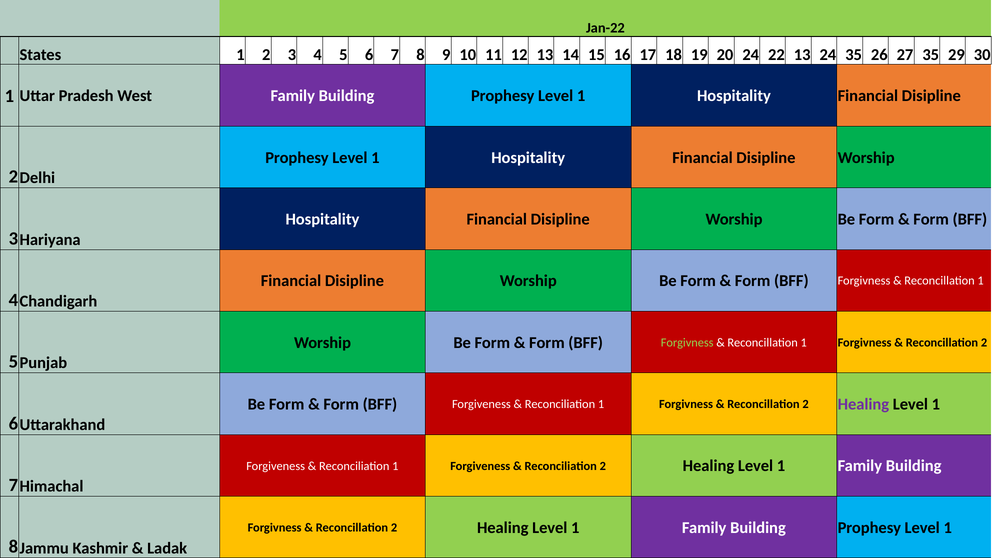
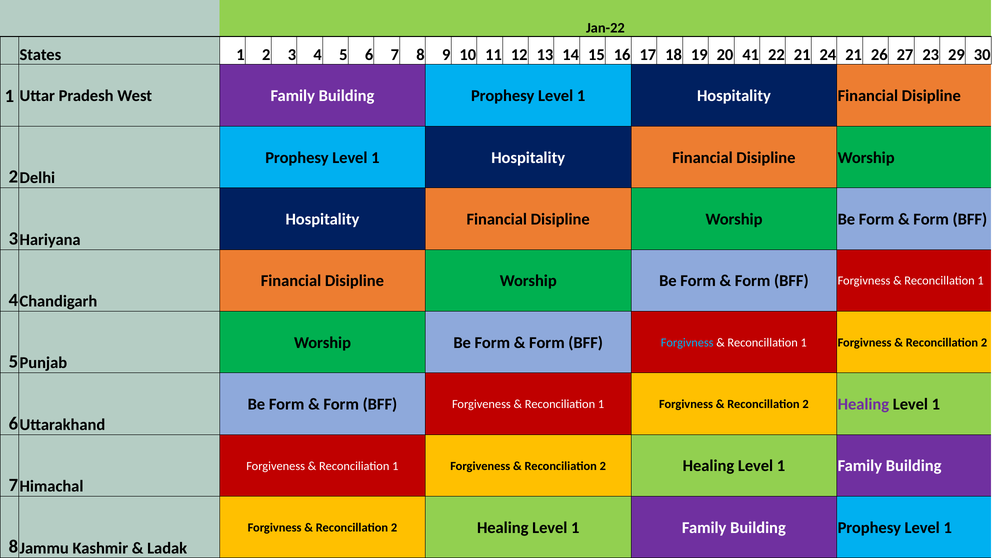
20 24: 24 -> 41
22 13: 13 -> 21
24 35: 35 -> 21
27 35: 35 -> 23
Forgivness at (687, 343) colour: light green -> light blue
